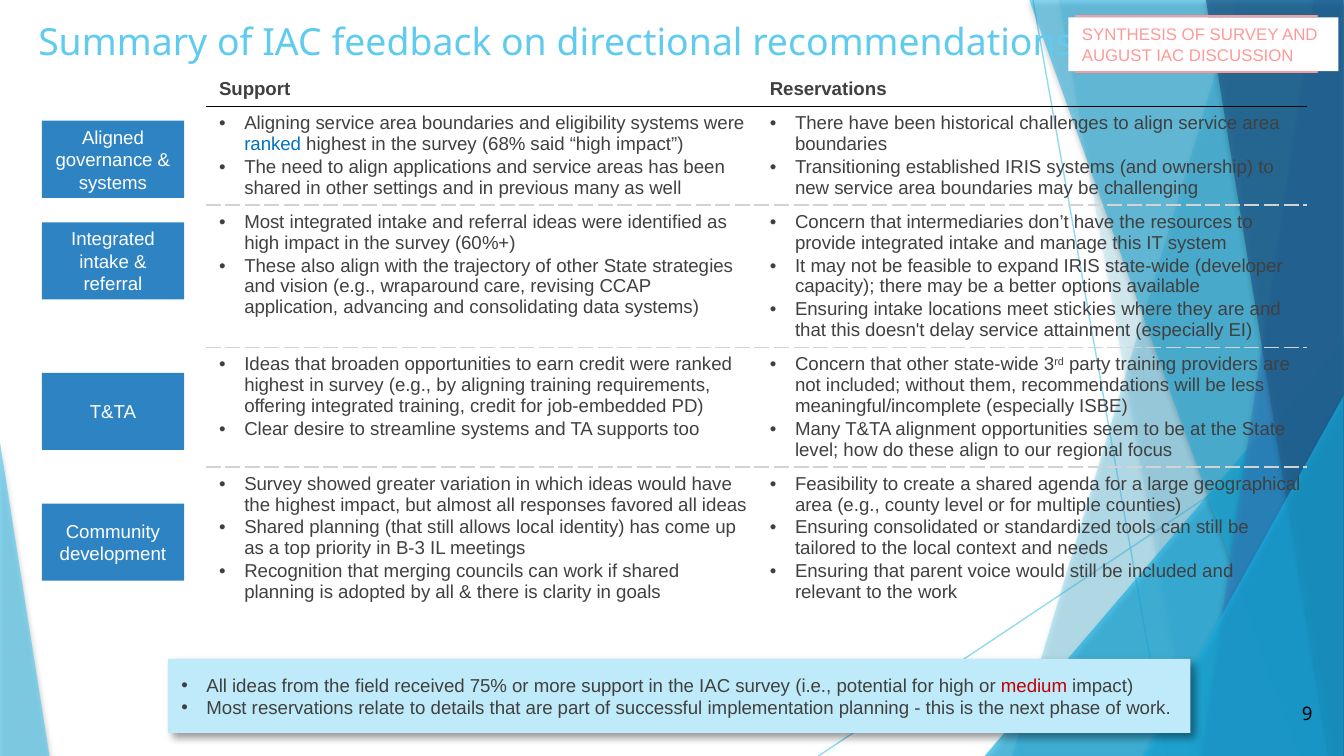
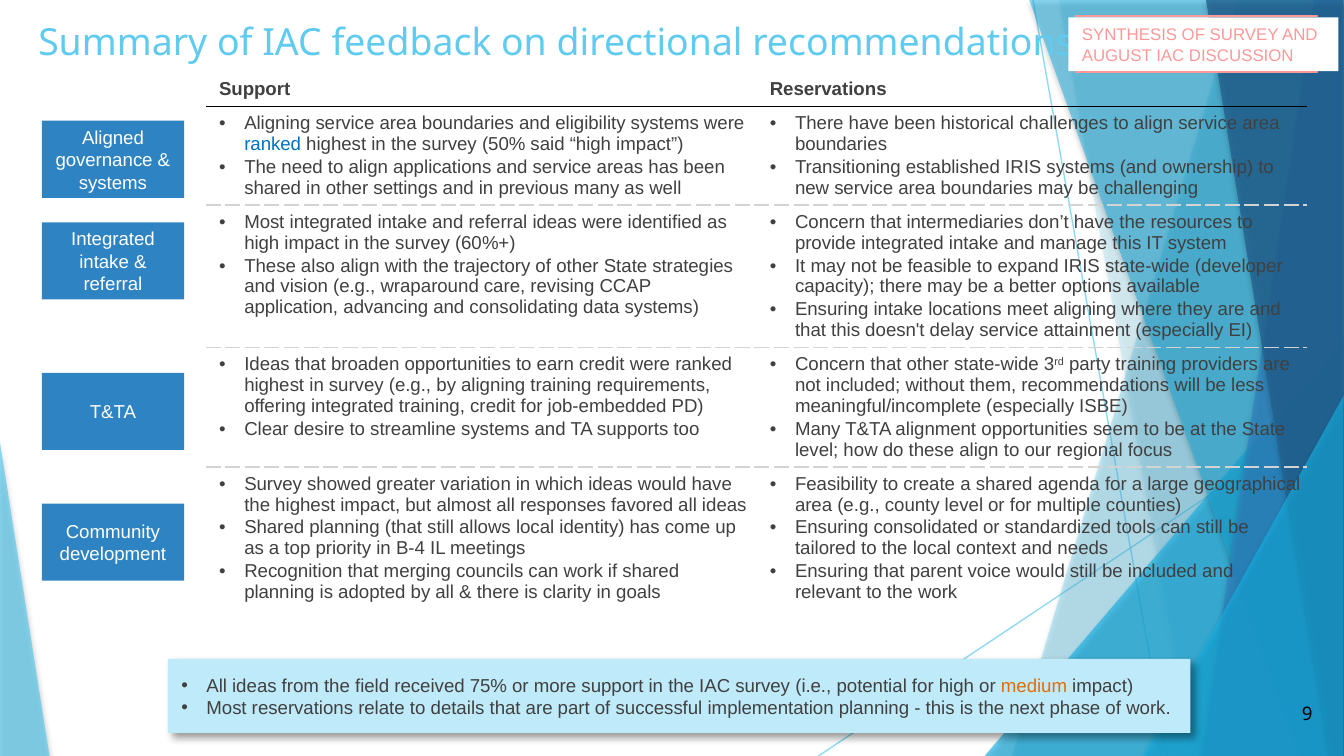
68%: 68% -> 50%
meet stickies: stickies -> aligning
B-3: B-3 -> B-4
medium colour: red -> orange
